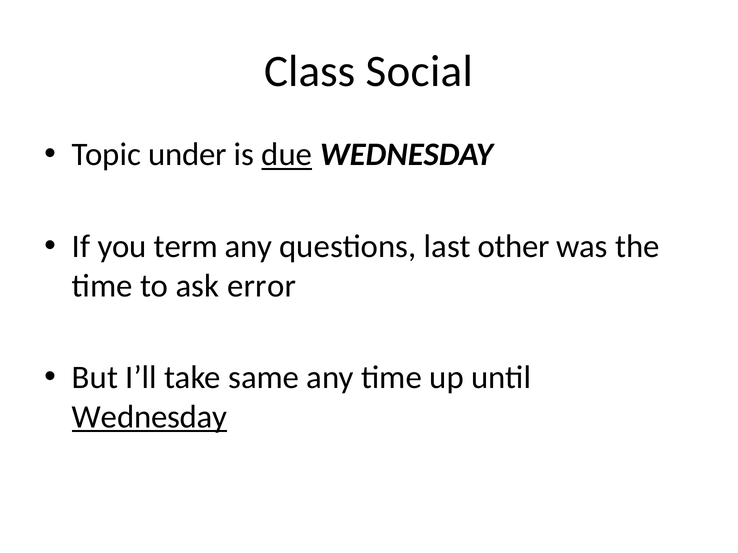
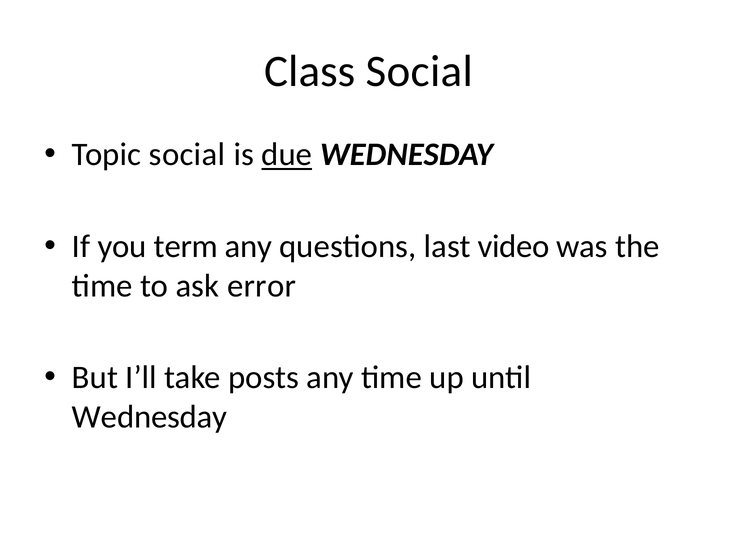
Topic under: under -> social
other: other -> video
same: same -> posts
Wednesday at (150, 417) underline: present -> none
